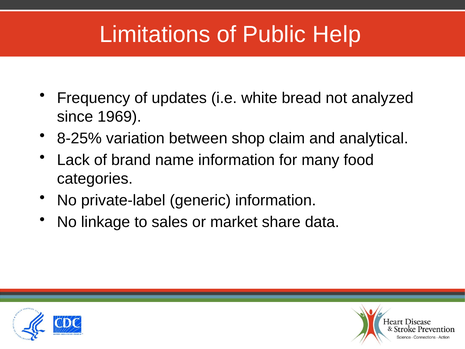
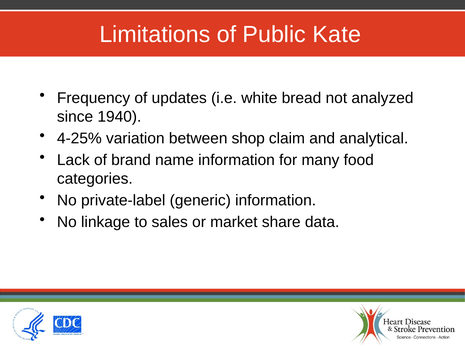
Help: Help -> Kate
1969: 1969 -> 1940
8-25%: 8-25% -> 4-25%
